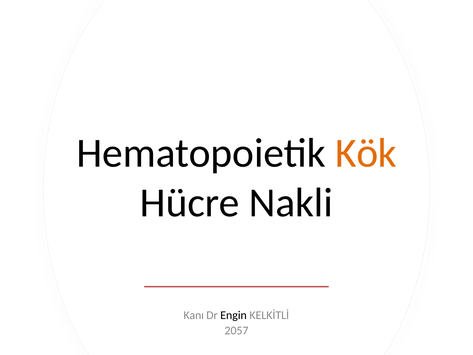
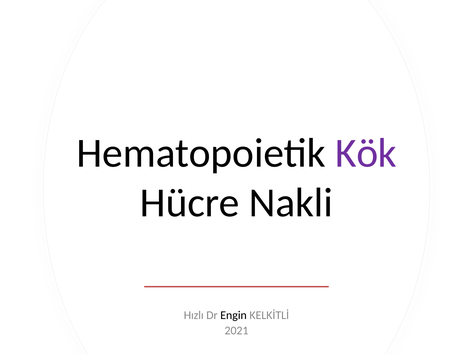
Kök colour: orange -> purple
Kanı: Kanı -> Hızlı
2057: 2057 -> 2021
